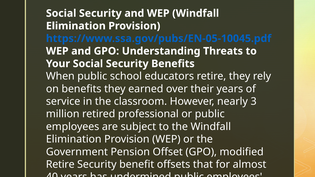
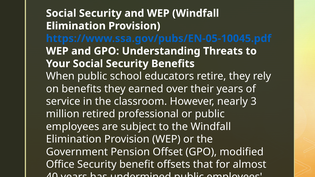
Retire at (60, 165): Retire -> Office
